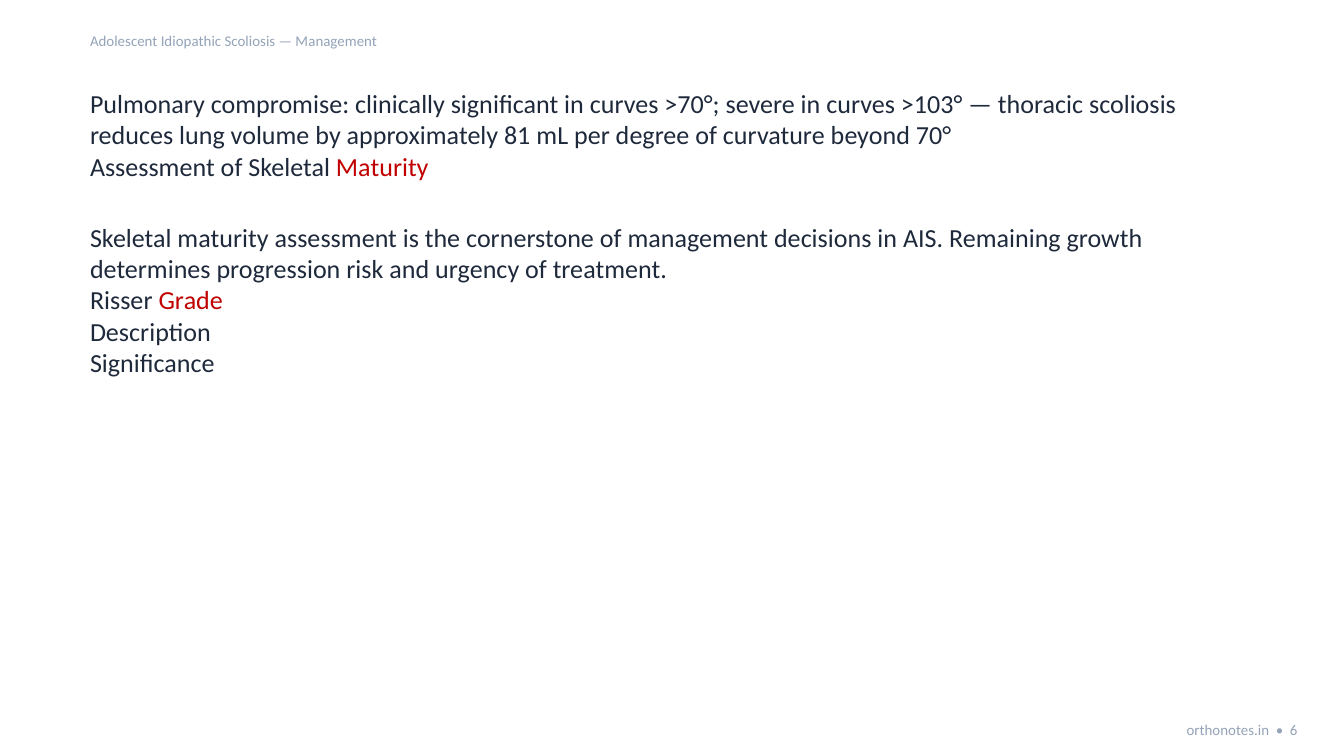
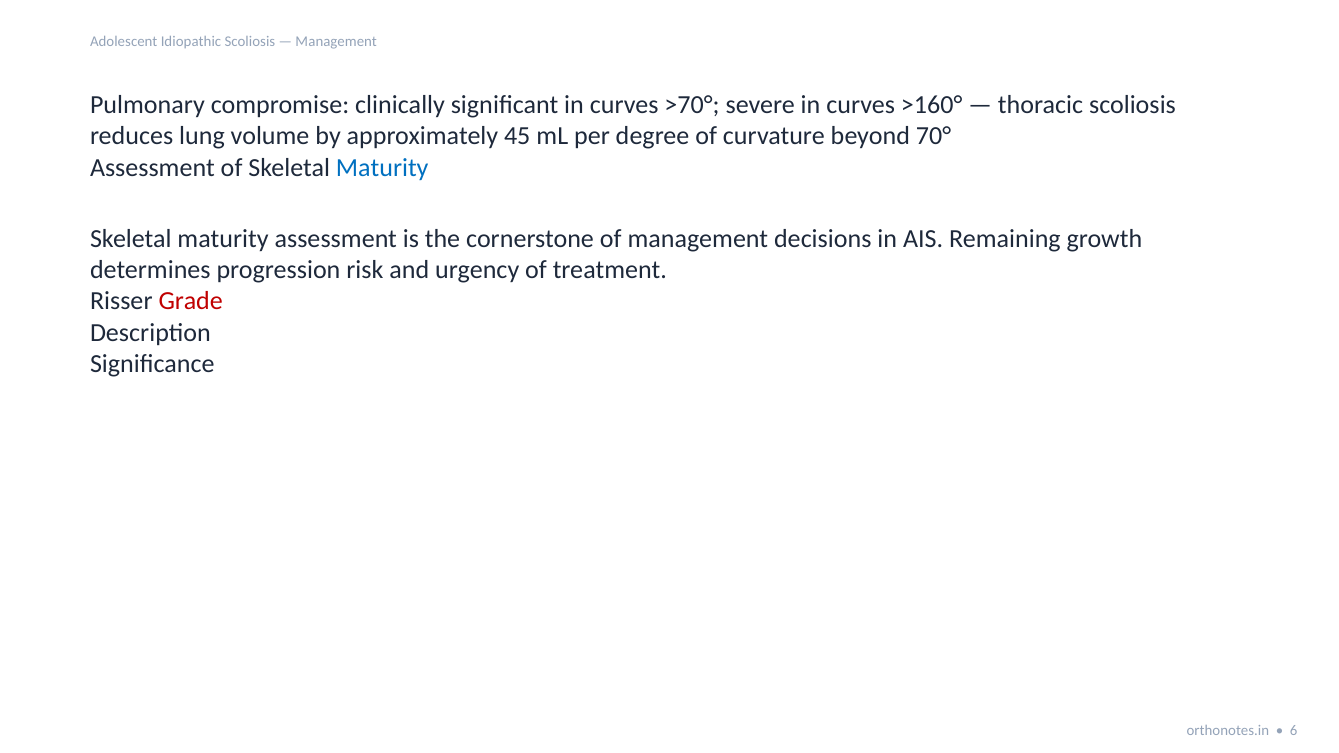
>103°: >103° -> >160°
81: 81 -> 45
Maturity at (382, 168) colour: red -> blue
